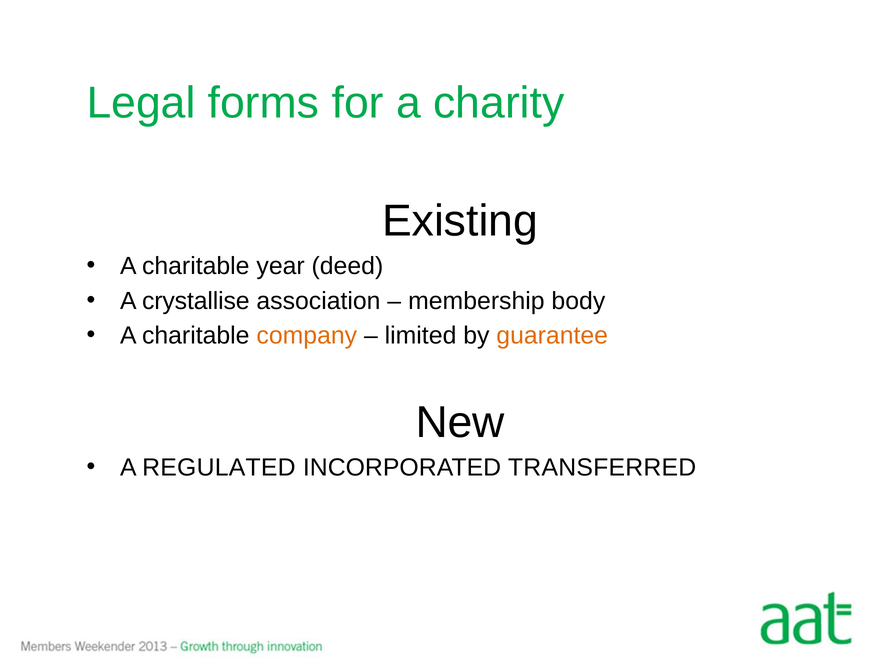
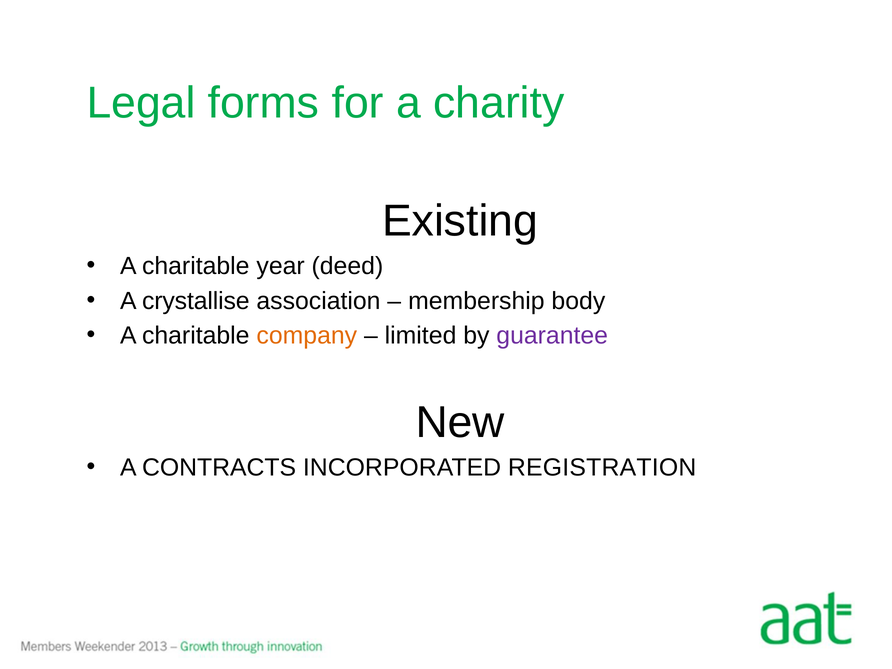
guarantee colour: orange -> purple
REGULATED: REGULATED -> CONTRACTS
TRANSFERRED: TRANSFERRED -> REGISTRATION
